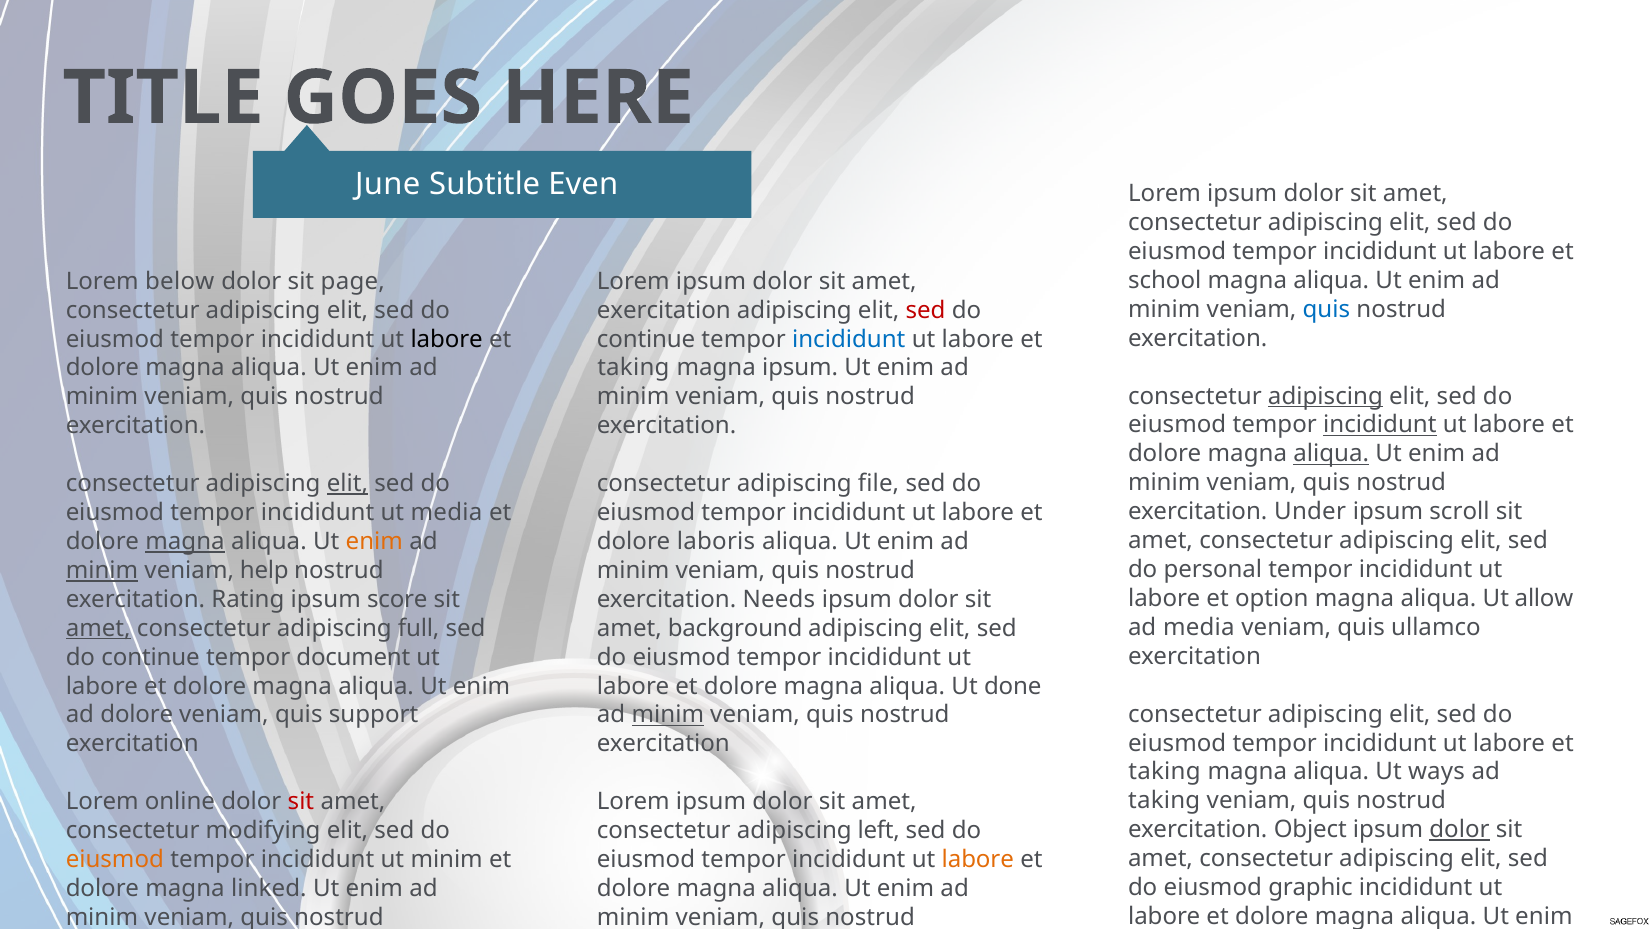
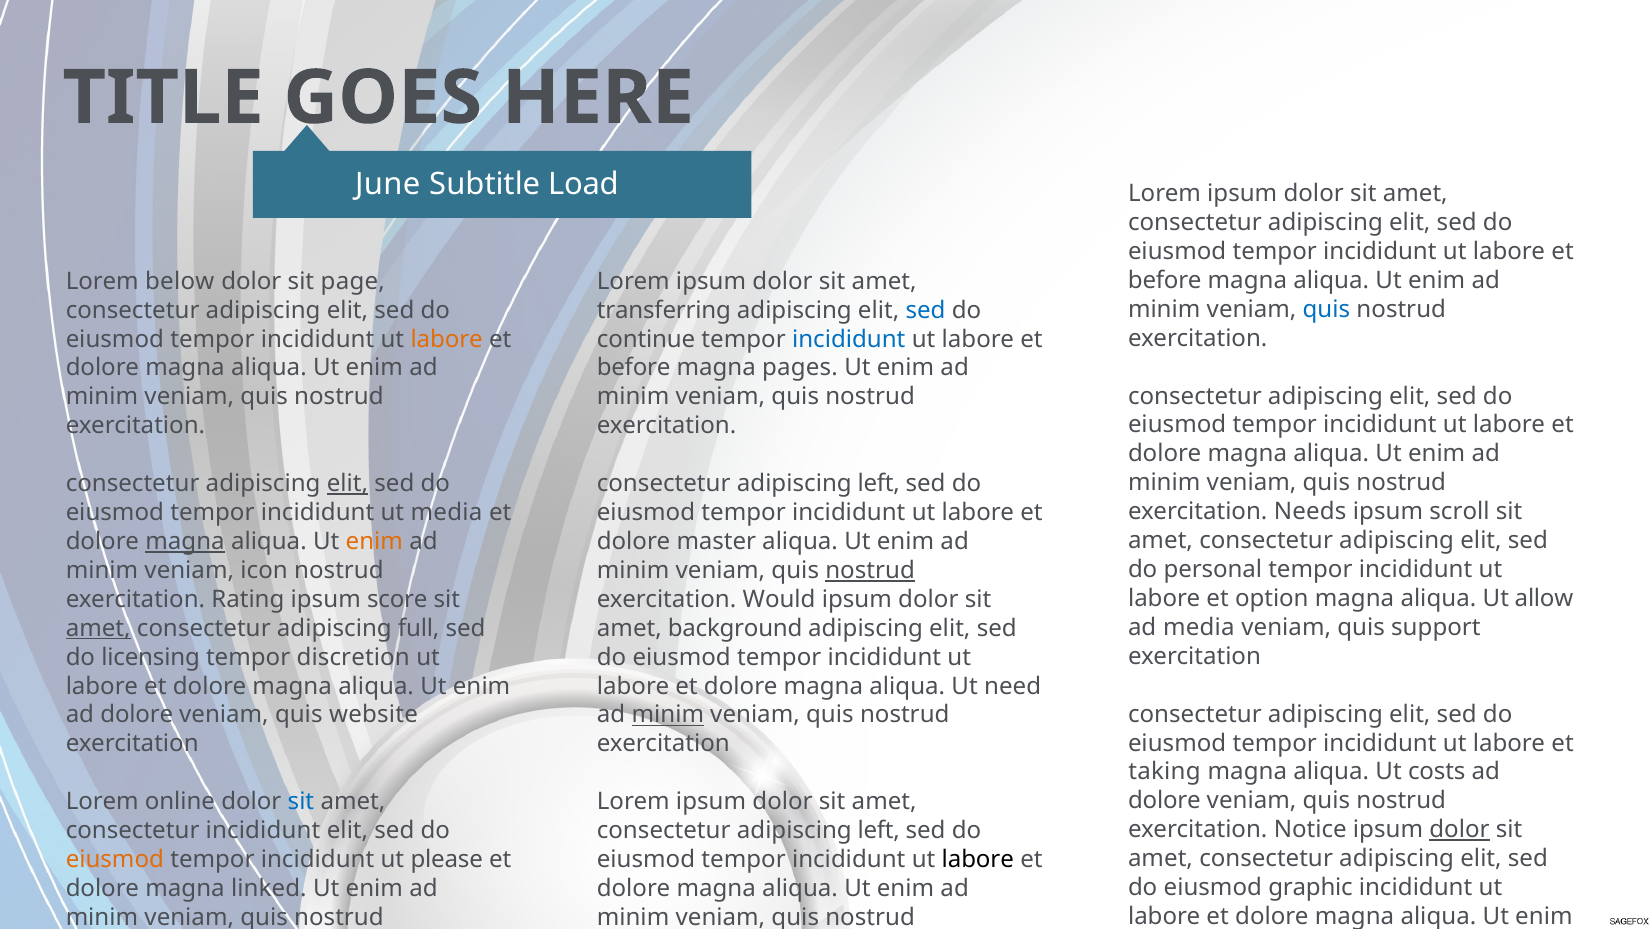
Even: Even -> Load
school at (1165, 280): school -> before
exercitation at (664, 310): exercitation -> transferring
sed at (926, 310) colour: red -> blue
labore at (447, 339) colour: black -> orange
taking at (633, 368): taking -> before
magna ipsum: ipsum -> pages
adipiscing at (1325, 396) underline: present -> none
incididunt at (1380, 425) underline: present -> none
aliqua at (1331, 454) underline: present -> none
file at (879, 484): file -> left
Under: Under -> Needs
laboris: laboris -> master
minim at (102, 571) underline: present -> none
help: help -> icon
nostrud at (870, 571) underline: none -> present
Needs: Needs -> Would
ullamco: ullamco -> support
continue at (151, 657): continue -> licensing
document: document -> discretion
done: done -> need
support: support -> website
ways: ways -> costs
taking at (1164, 801): taking -> dolore
sit at (301, 802) colour: red -> blue
Object: Object -> Notice
consectetur modifying: modifying -> incididunt
ut minim: minim -> please
labore at (978, 860) colour: orange -> black
